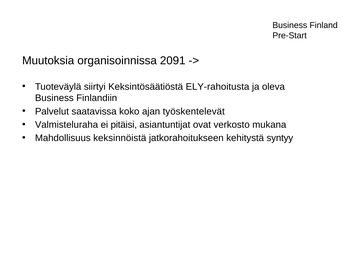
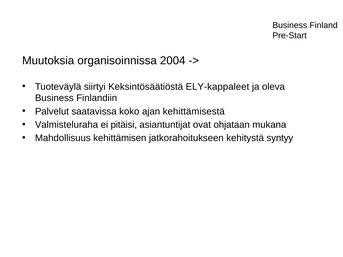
2091: 2091 -> 2004
ELY-rahoitusta: ELY-rahoitusta -> ELY-kappaleet
työskentelevät: työskentelevät -> kehittämisestä
verkosto: verkosto -> ohjataan
keksinnöistä: keksinnöistä -> kehittämisen
